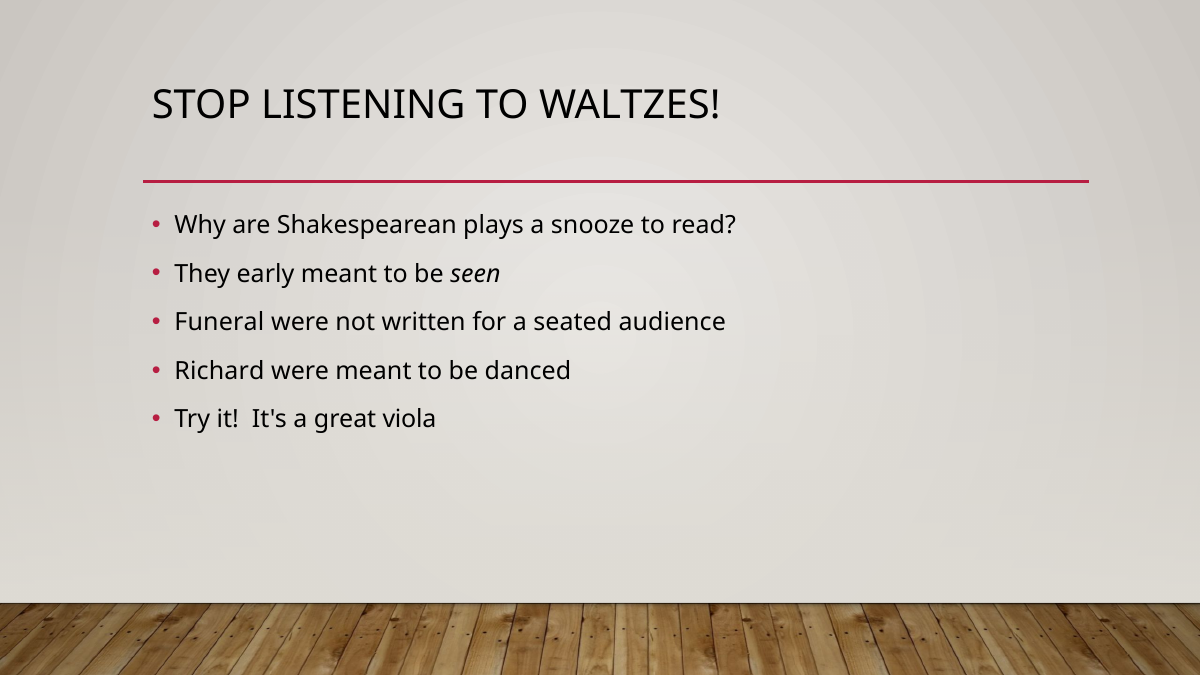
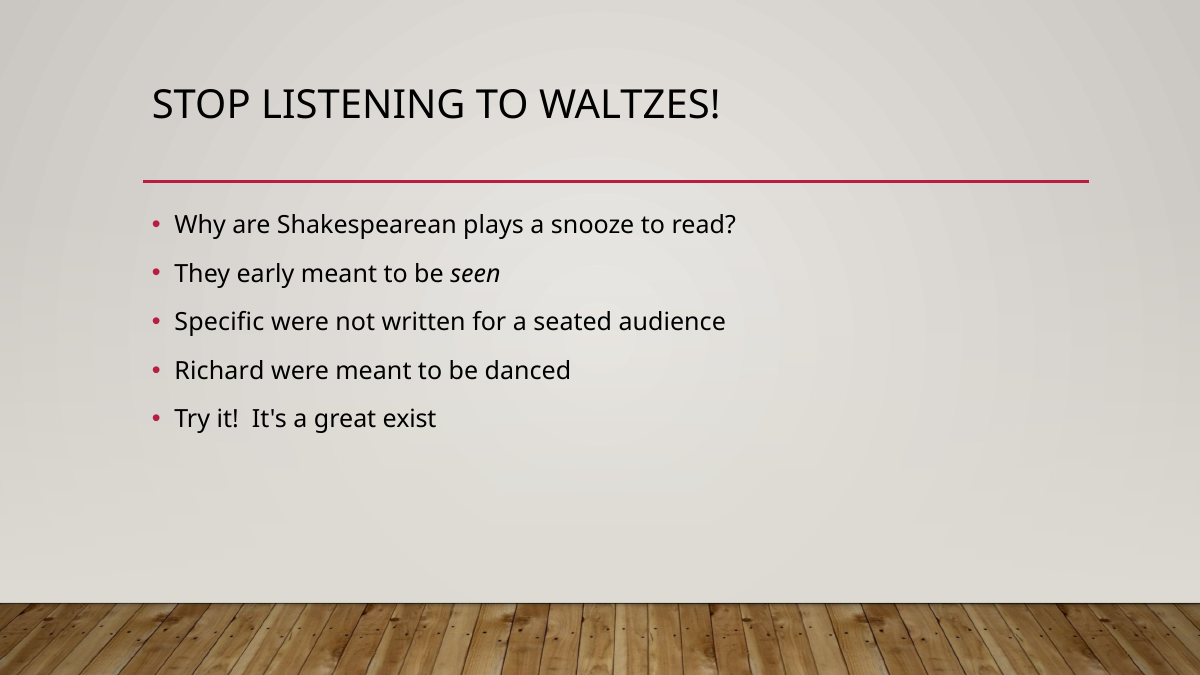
Funeral: Funeral -> Specific
viola: viola -> exist
